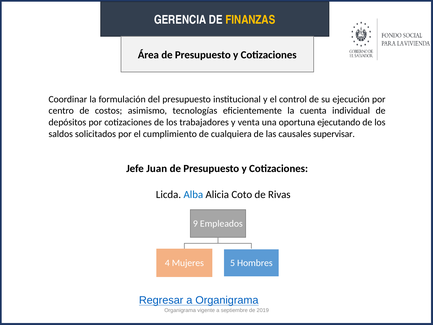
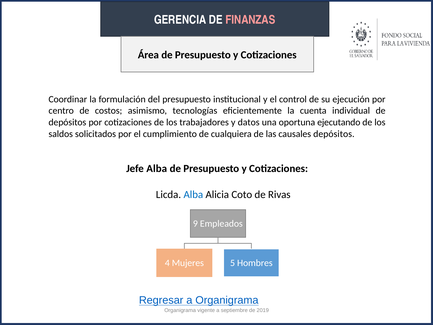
FINANZAS colour: yellow -> pink
venta: venta -> datos
causales supervisar: supervisar -> depósitos
Jefe Juan: Juan -> Alba
